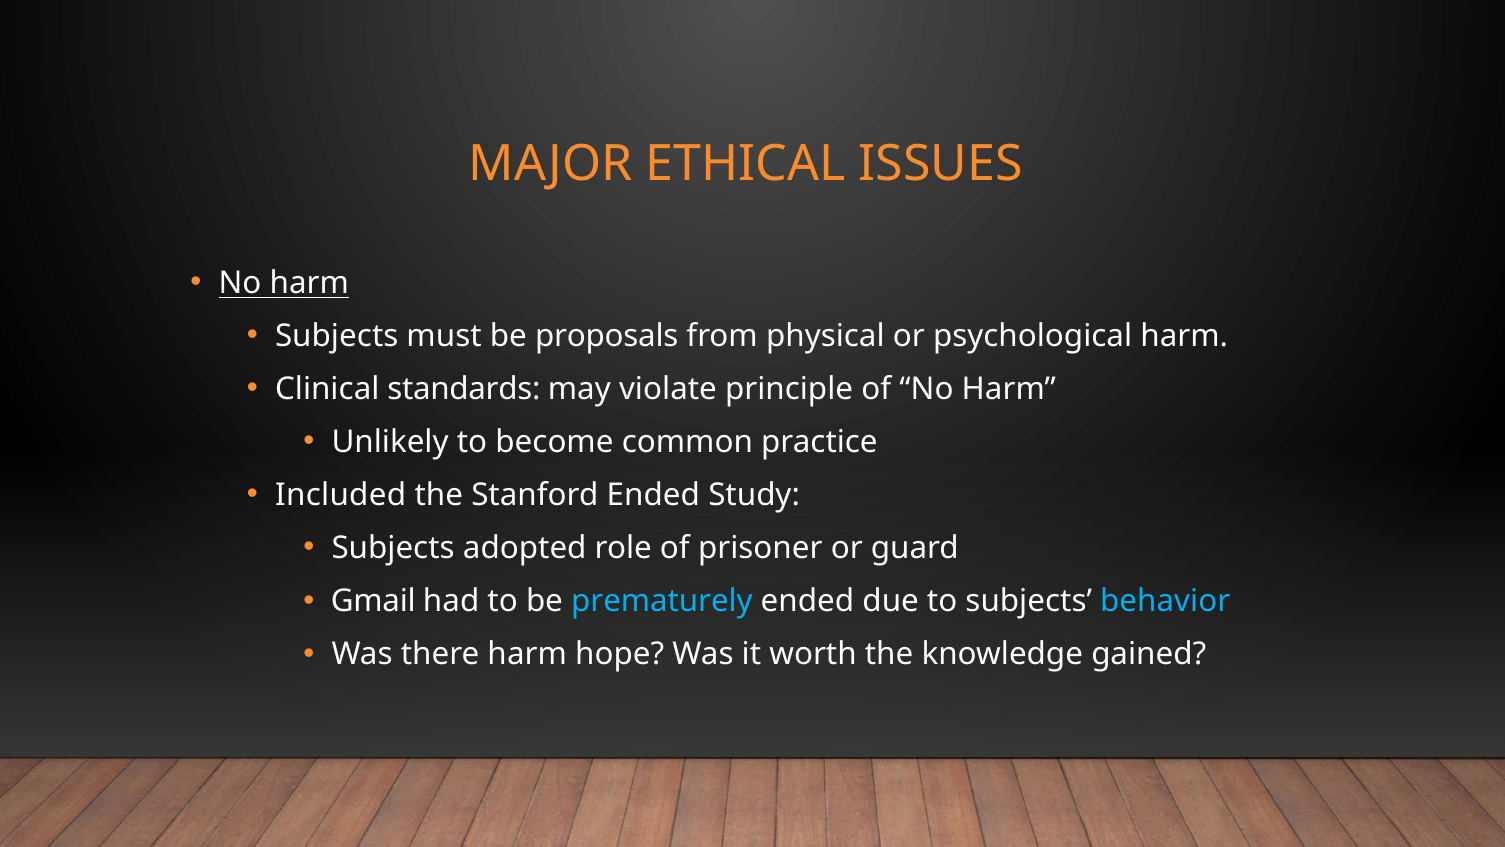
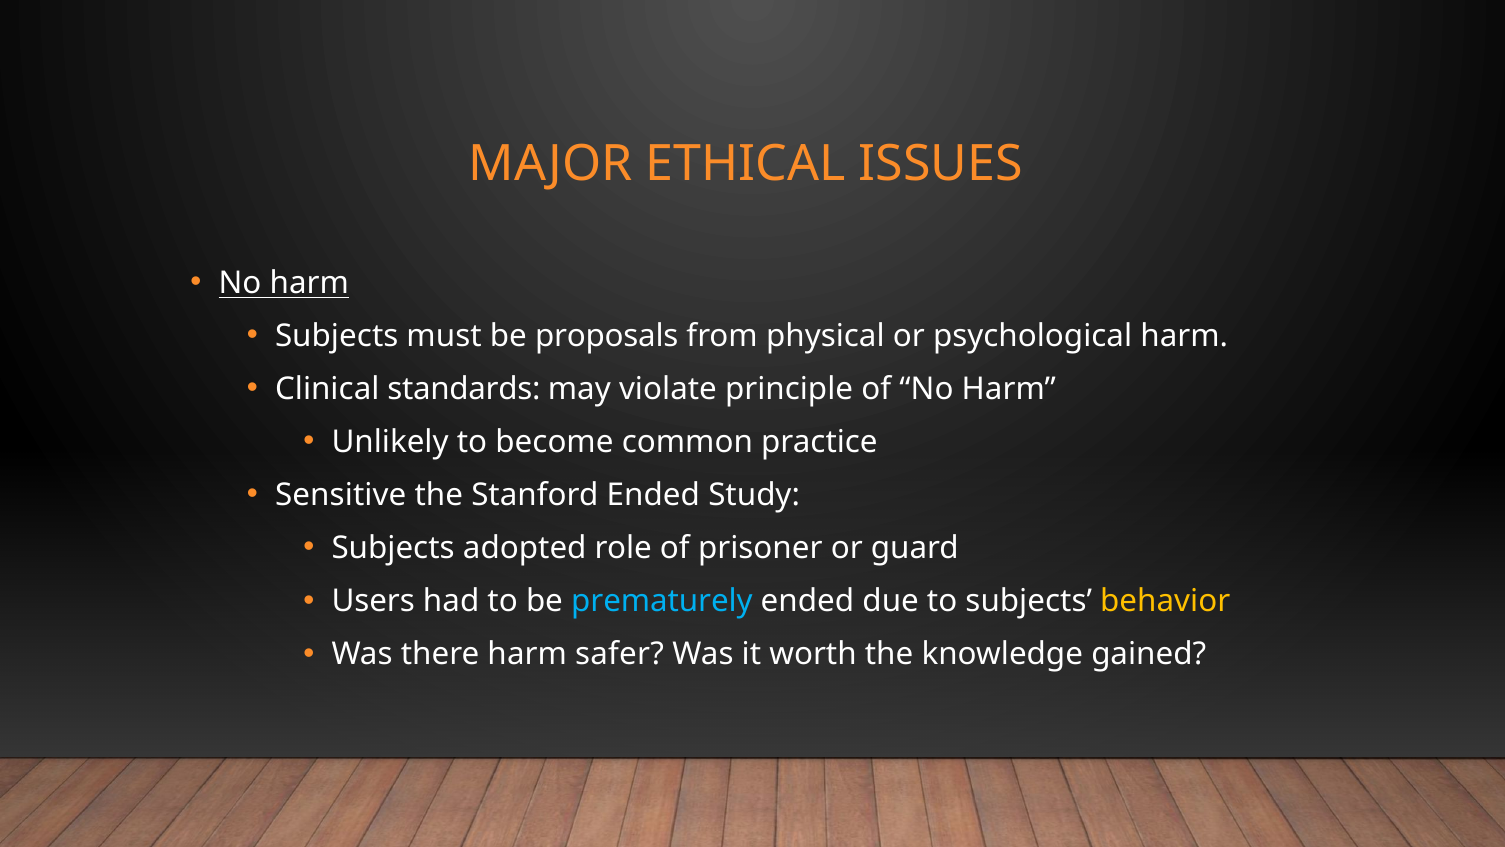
Included: Included -> Sensitive
Gmail: Gmail -> Users
behavior colour: light blue -> yellow
hope: hope -> safer
